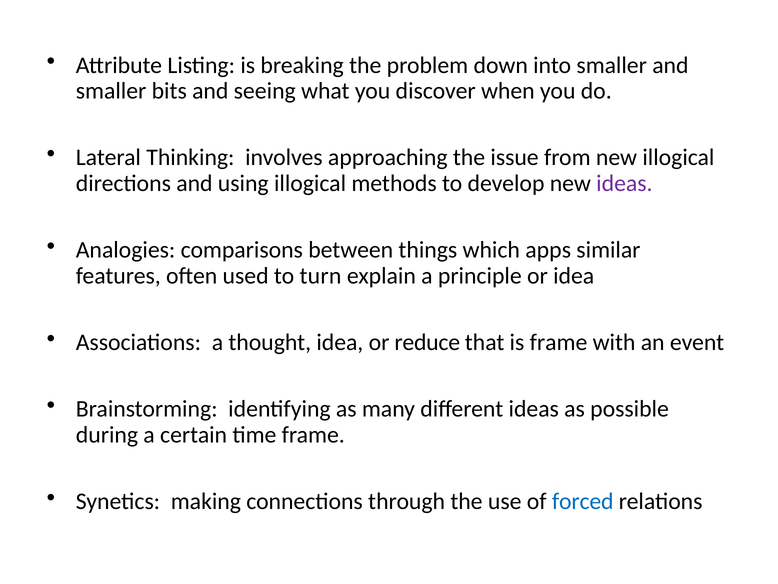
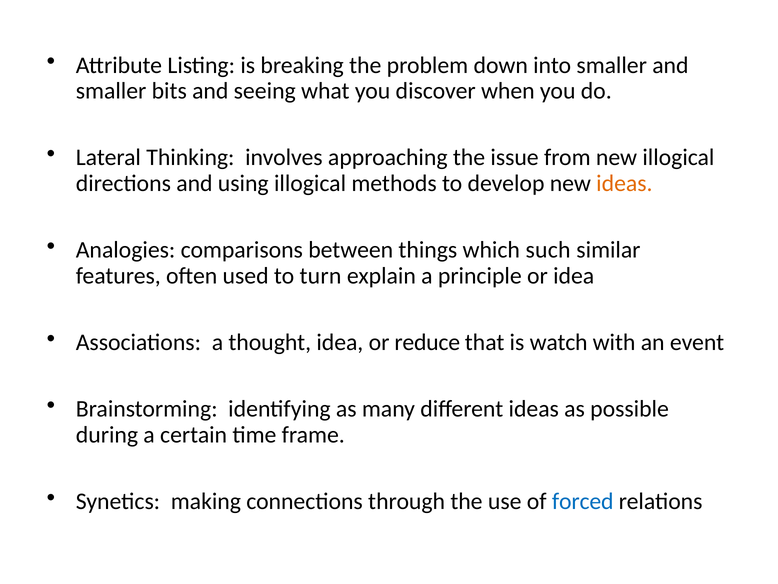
ideas at (624, 183) colour: purple -> orange
apps: apps -> such
is frame: frame -> watch
